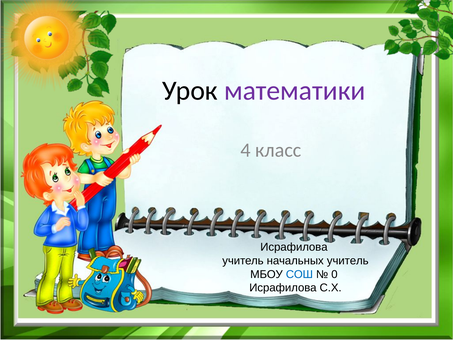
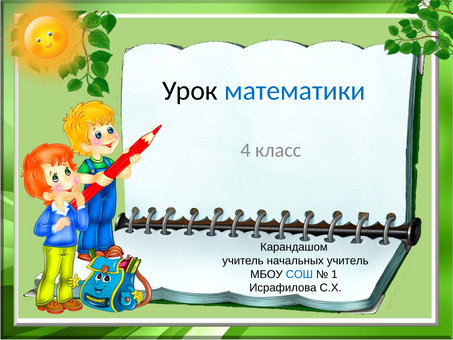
математики colour: purple -> blue
Исрафилова at (294, 247): Исрафилова -> Карандашом
0: 0 -> 1
